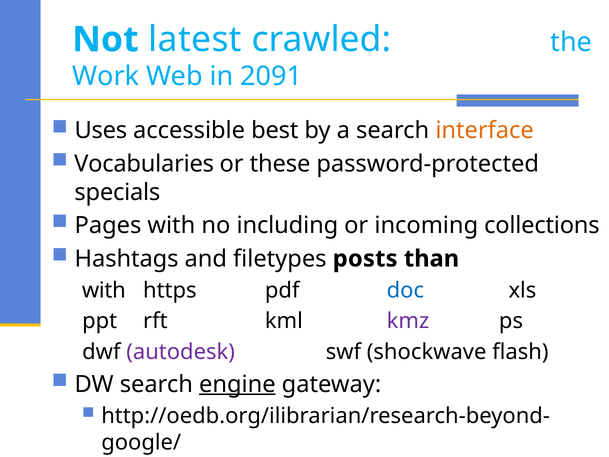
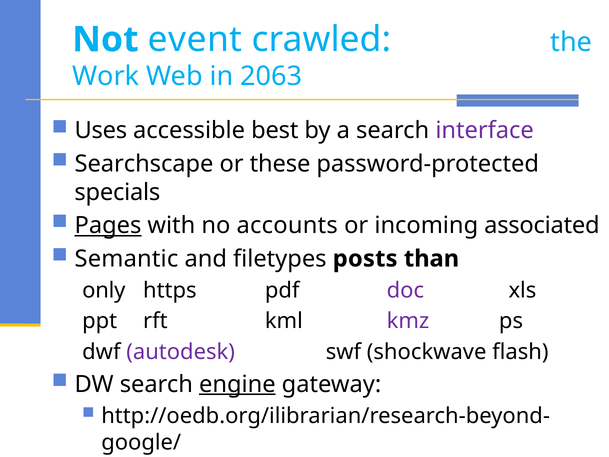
latest: latest -> event
2091: 2091 -> 2063
interface colour: orange -> purple
Vocabularies: Vocabularies -> Searchscape
Pages underline: none -> present
including: including -> accounts
collections: collections -> associated
Hashtags: Hashtags -> Semantic
with at (104, 290): with -> only
doc colour: blue -> purple
